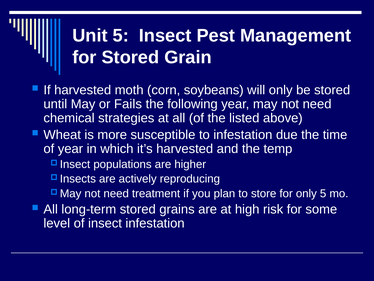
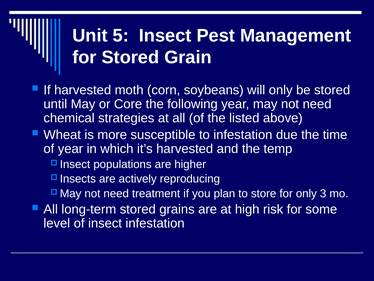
Fails: Fails -> Core
only 5: 5 -> 3
